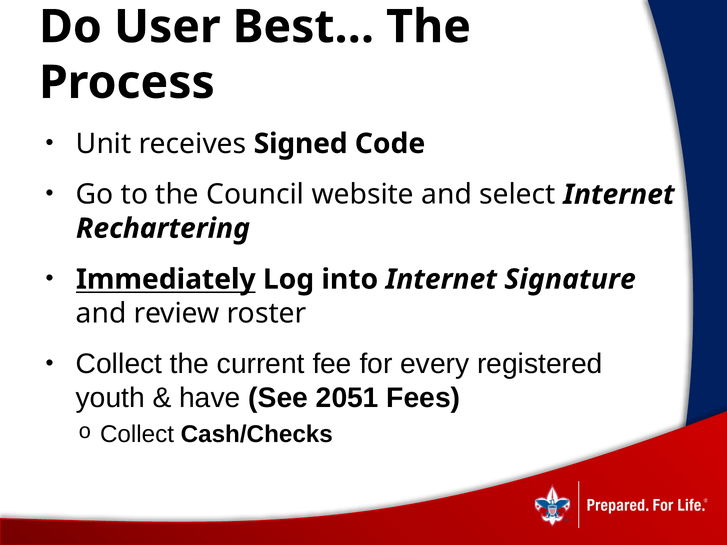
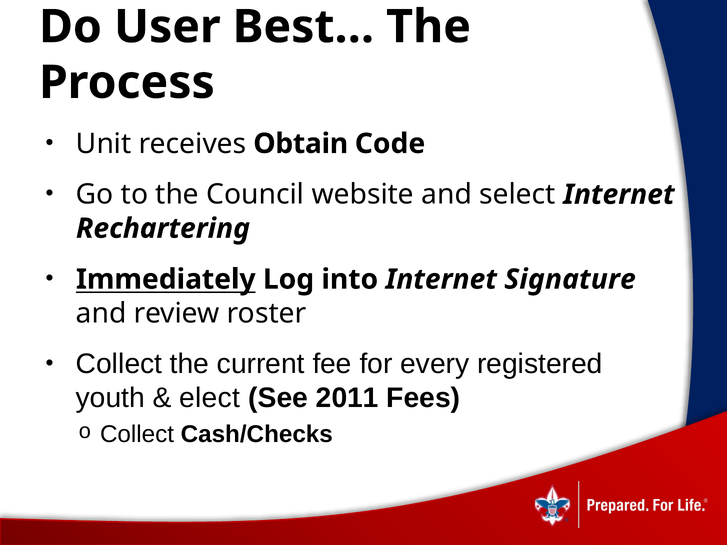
Signed: Signed -> Obtain
have: have -> elect
2051: 2051 -> 2011
